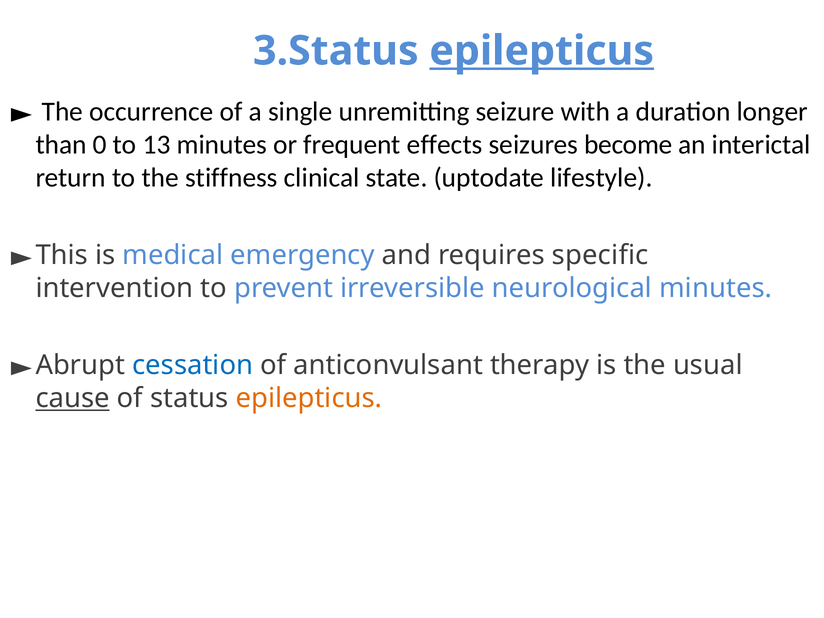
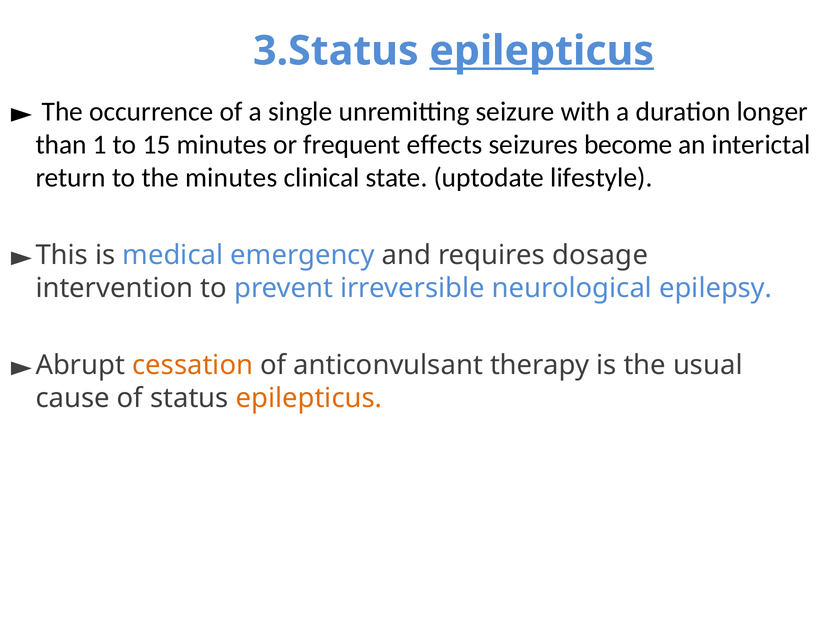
0: 0 -> 1
13: 13 -> 15
the stiffness: stiffness -> minutes
specific: specific -> dosage
neurological minutes: minutes -> epilepsy
cessation colour: blue -> orange
cause underline: present -> none
